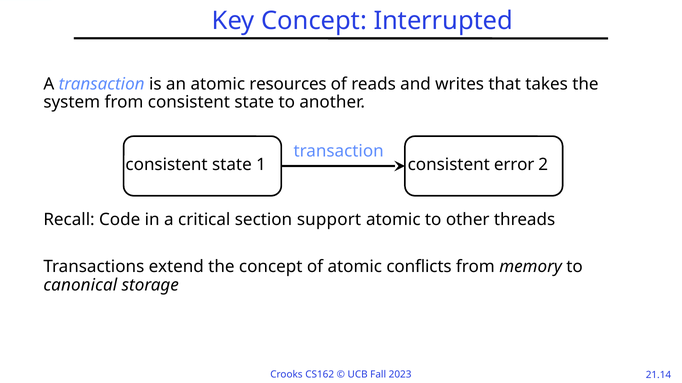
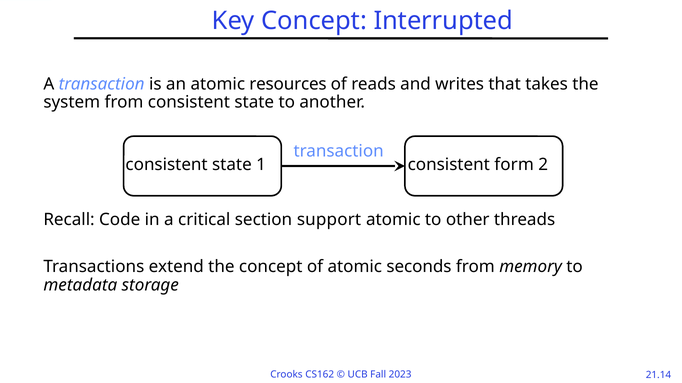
error: error -> form
conflicts: conflicts -> seconds
canonical: canonical -> metadata
